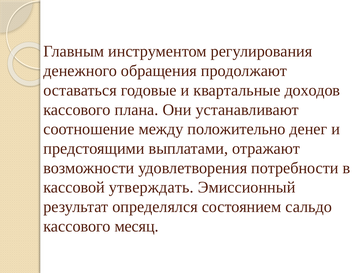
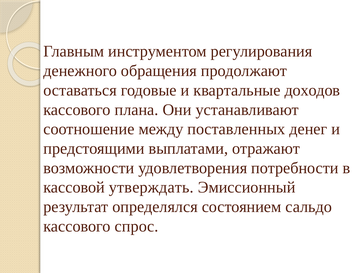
положительно: положительно -> поставленных
месяц: месяц -> спрос
